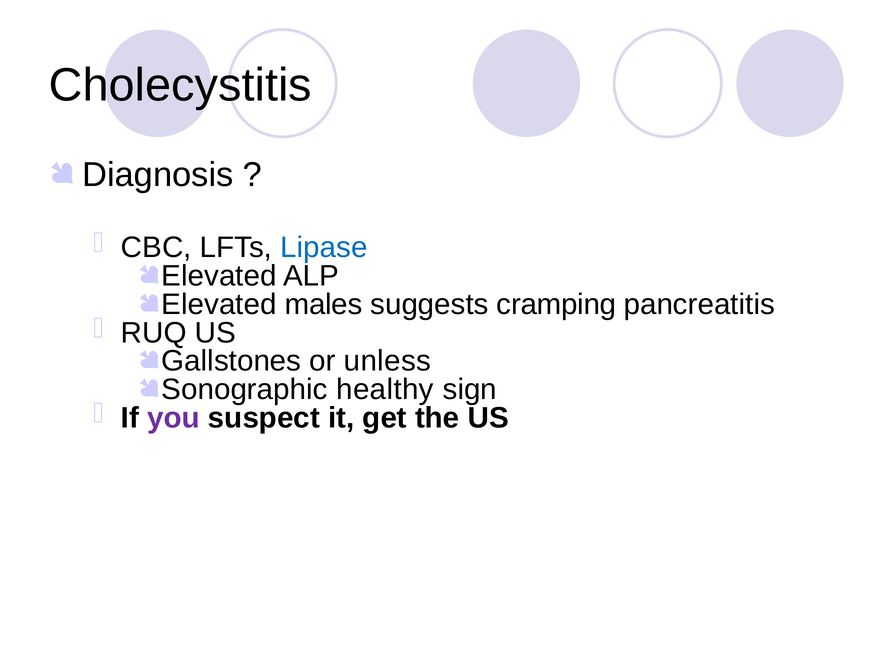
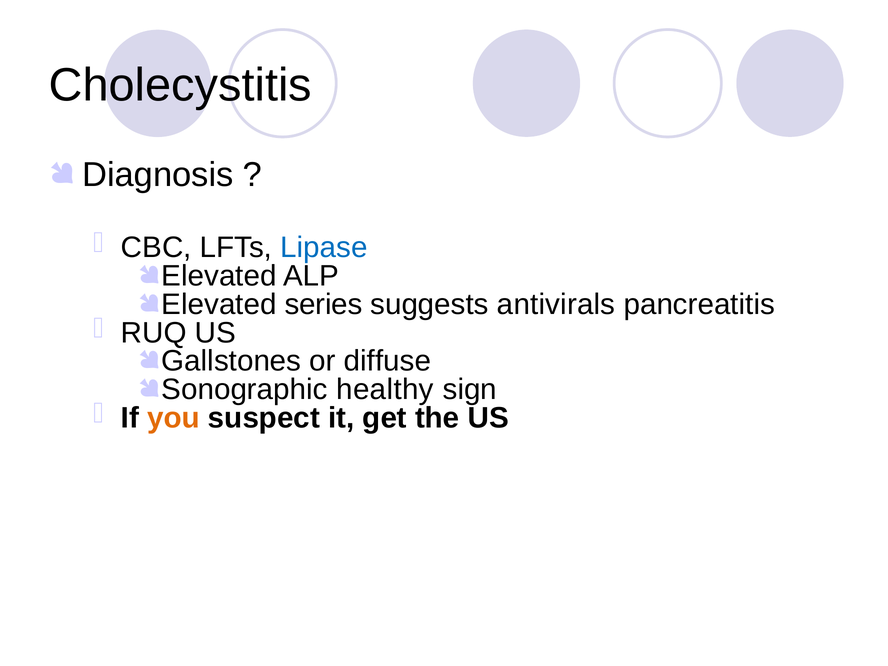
males: males -> series
cramping: cramping -> antivirals
unless: unless -> diffuse
you colour: purple -> orange
